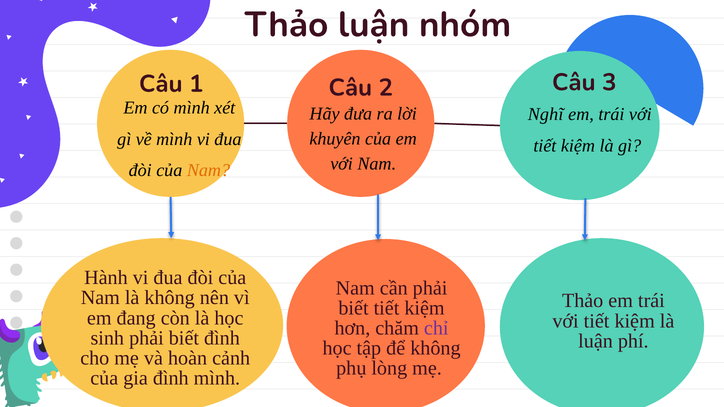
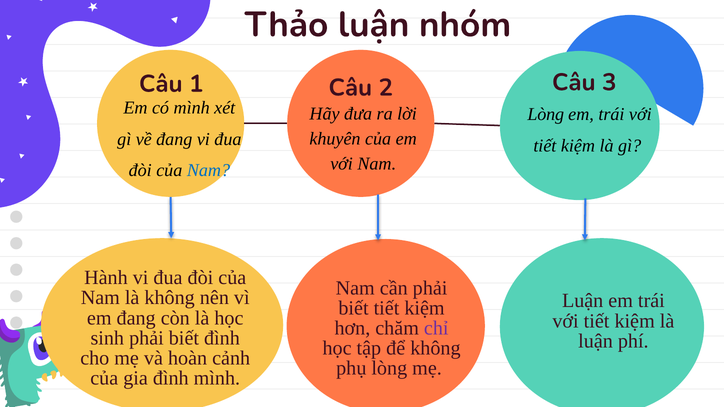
Nghĩ at (546, 115): Nghĩ -> Lòng
về mình: mình -> đang
Nam at (208, 170) colour: orange -> blue
Thảo at (583, 301): Thảo -> Luận
